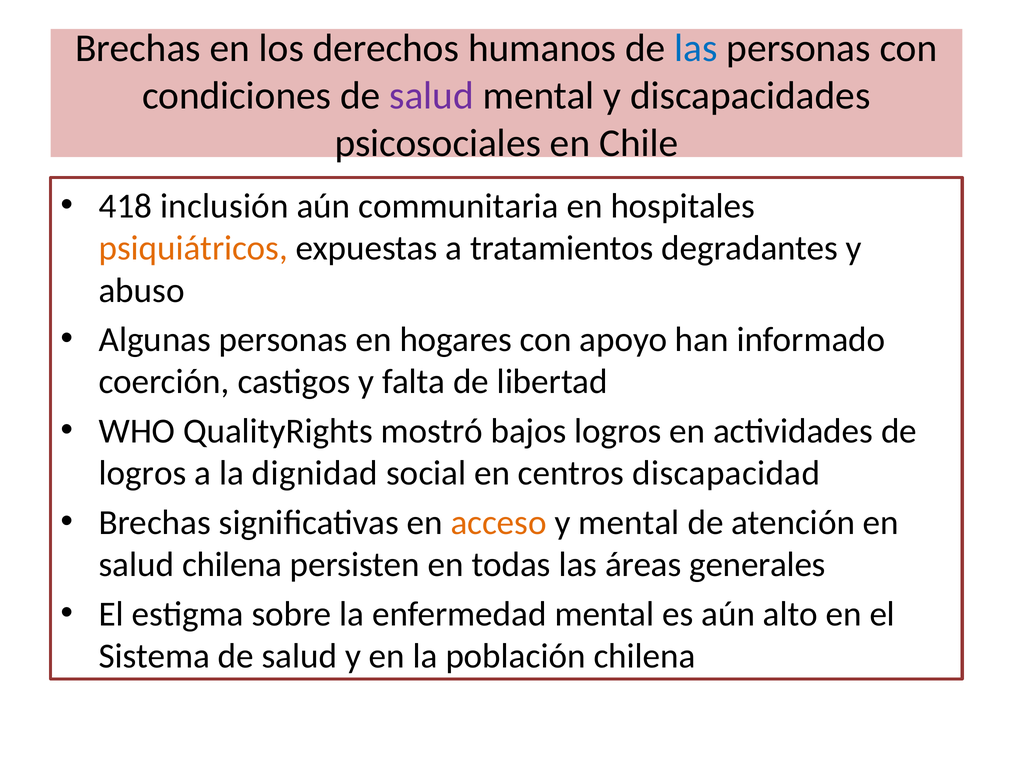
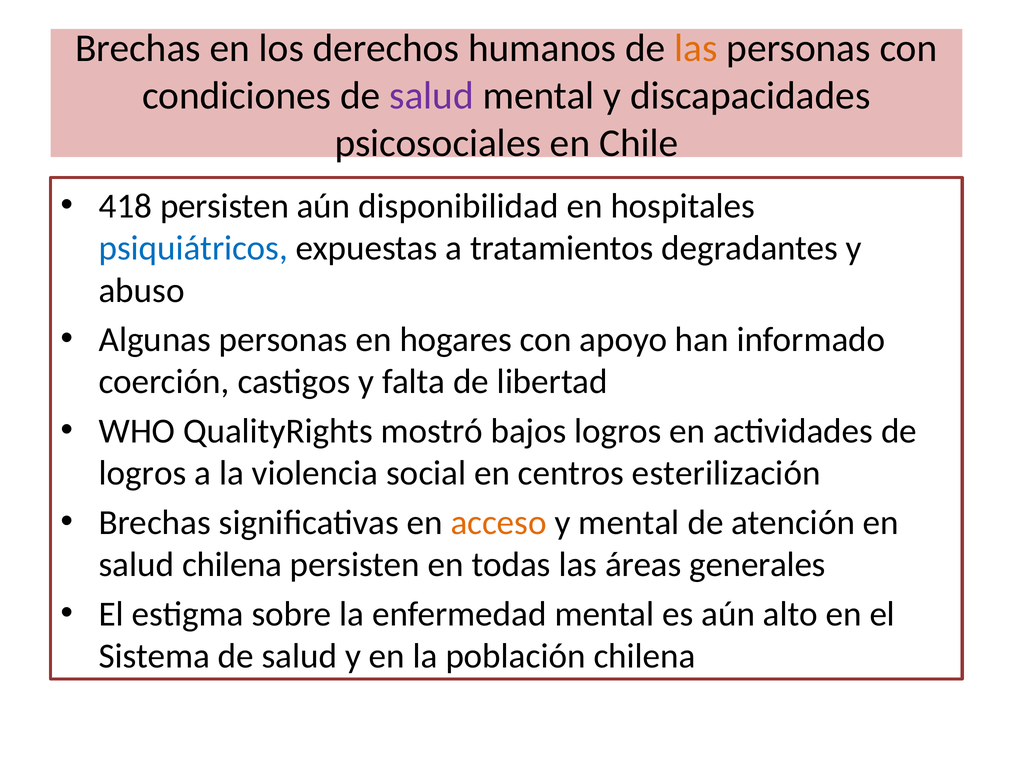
las at (696, 48) colour: blue -> orange
418 inclusión: inclusión -> persisten
communitaria: communitaria -> disponibilidad
psiquiátricos colour: orange -> blue
dignidad: dignidad -> violencia
discapacidad: discapacidad -> esterilización
